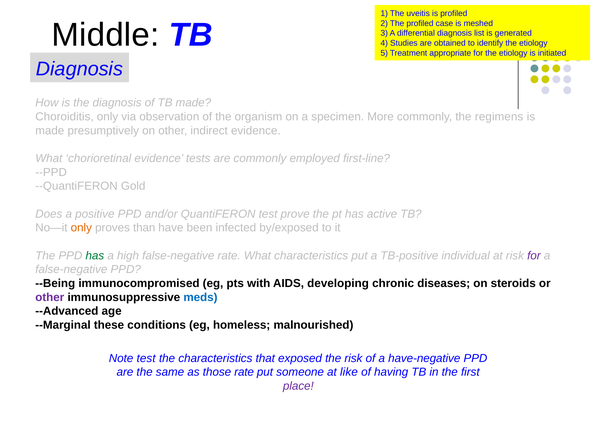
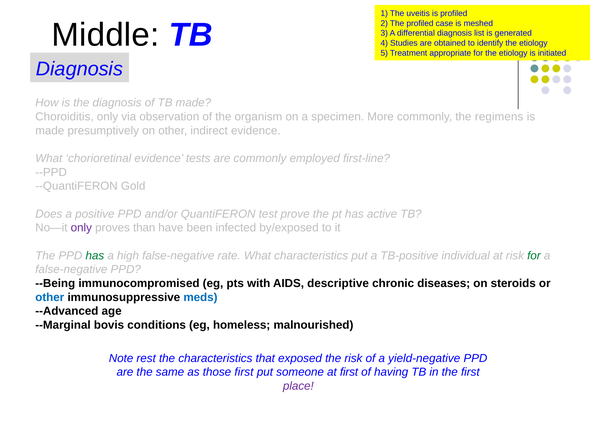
only at (81, 228) colour: orange -> purple
for at (534, 256) colour: purple -> green
developing: developing -> descriptive
other at (50, 297) colour: purple -> blue
these: these -> bovis
Note test: test -> rest
have-negative: have-negative -> yield-negative
those rate: rate -> first
at like: like -> first
